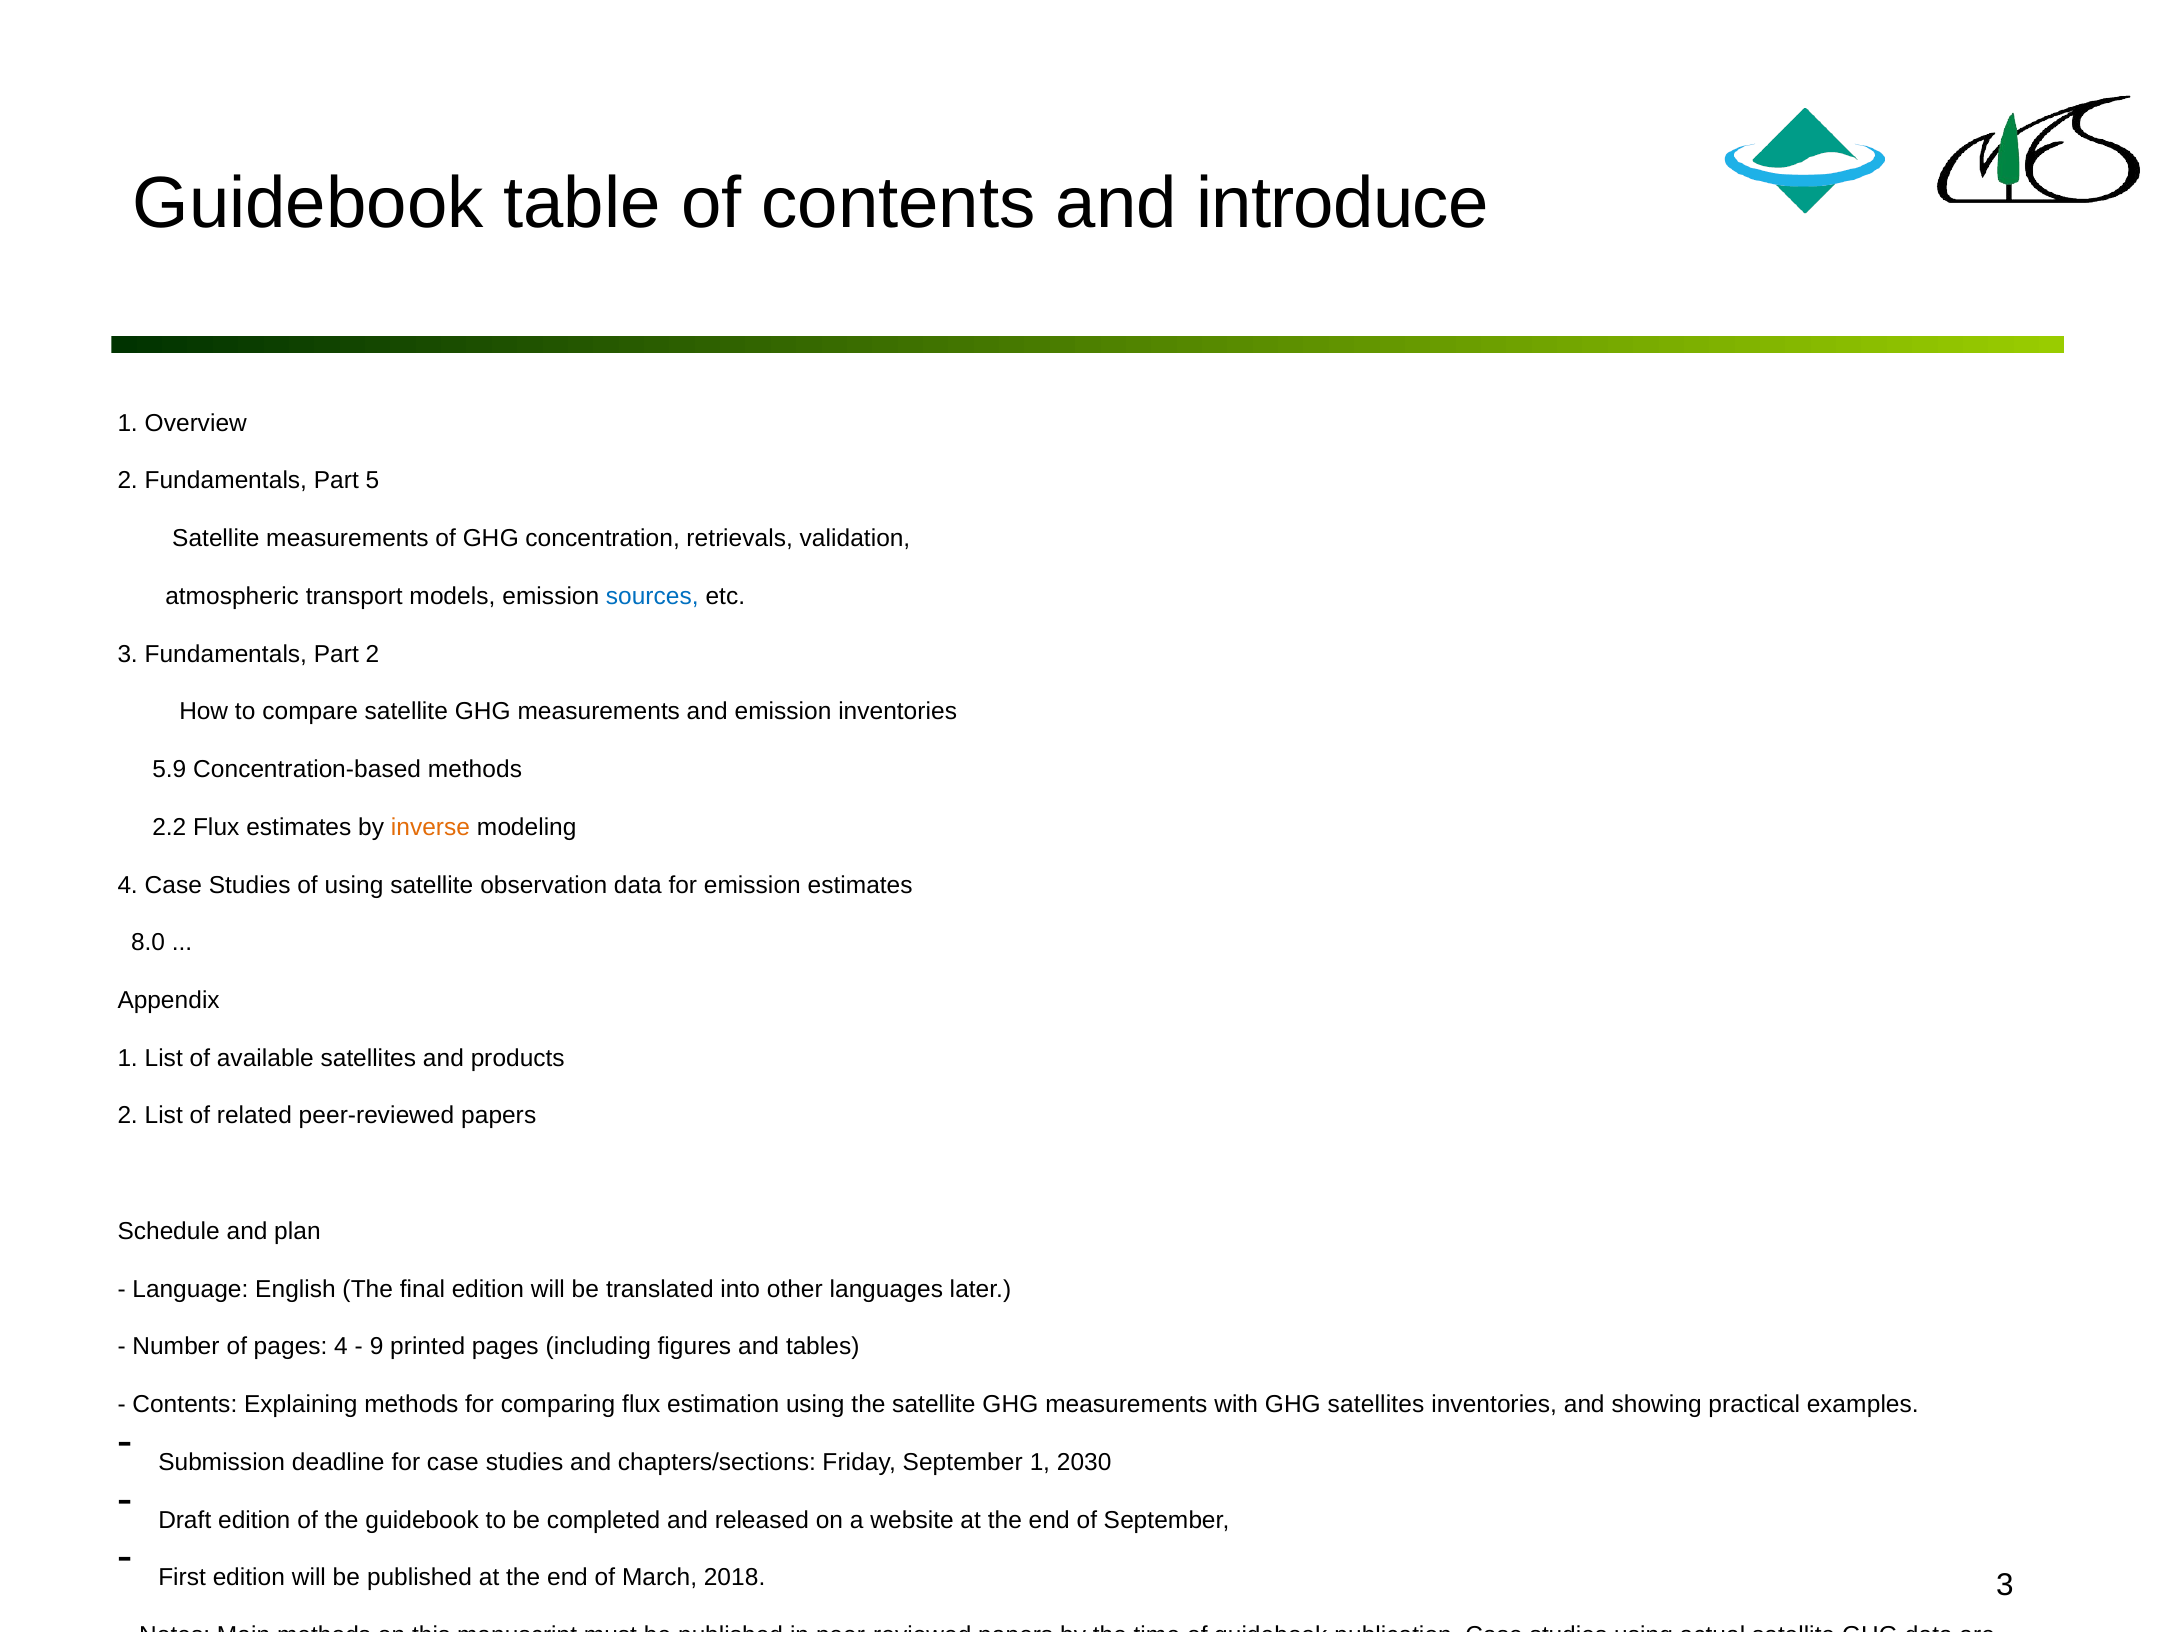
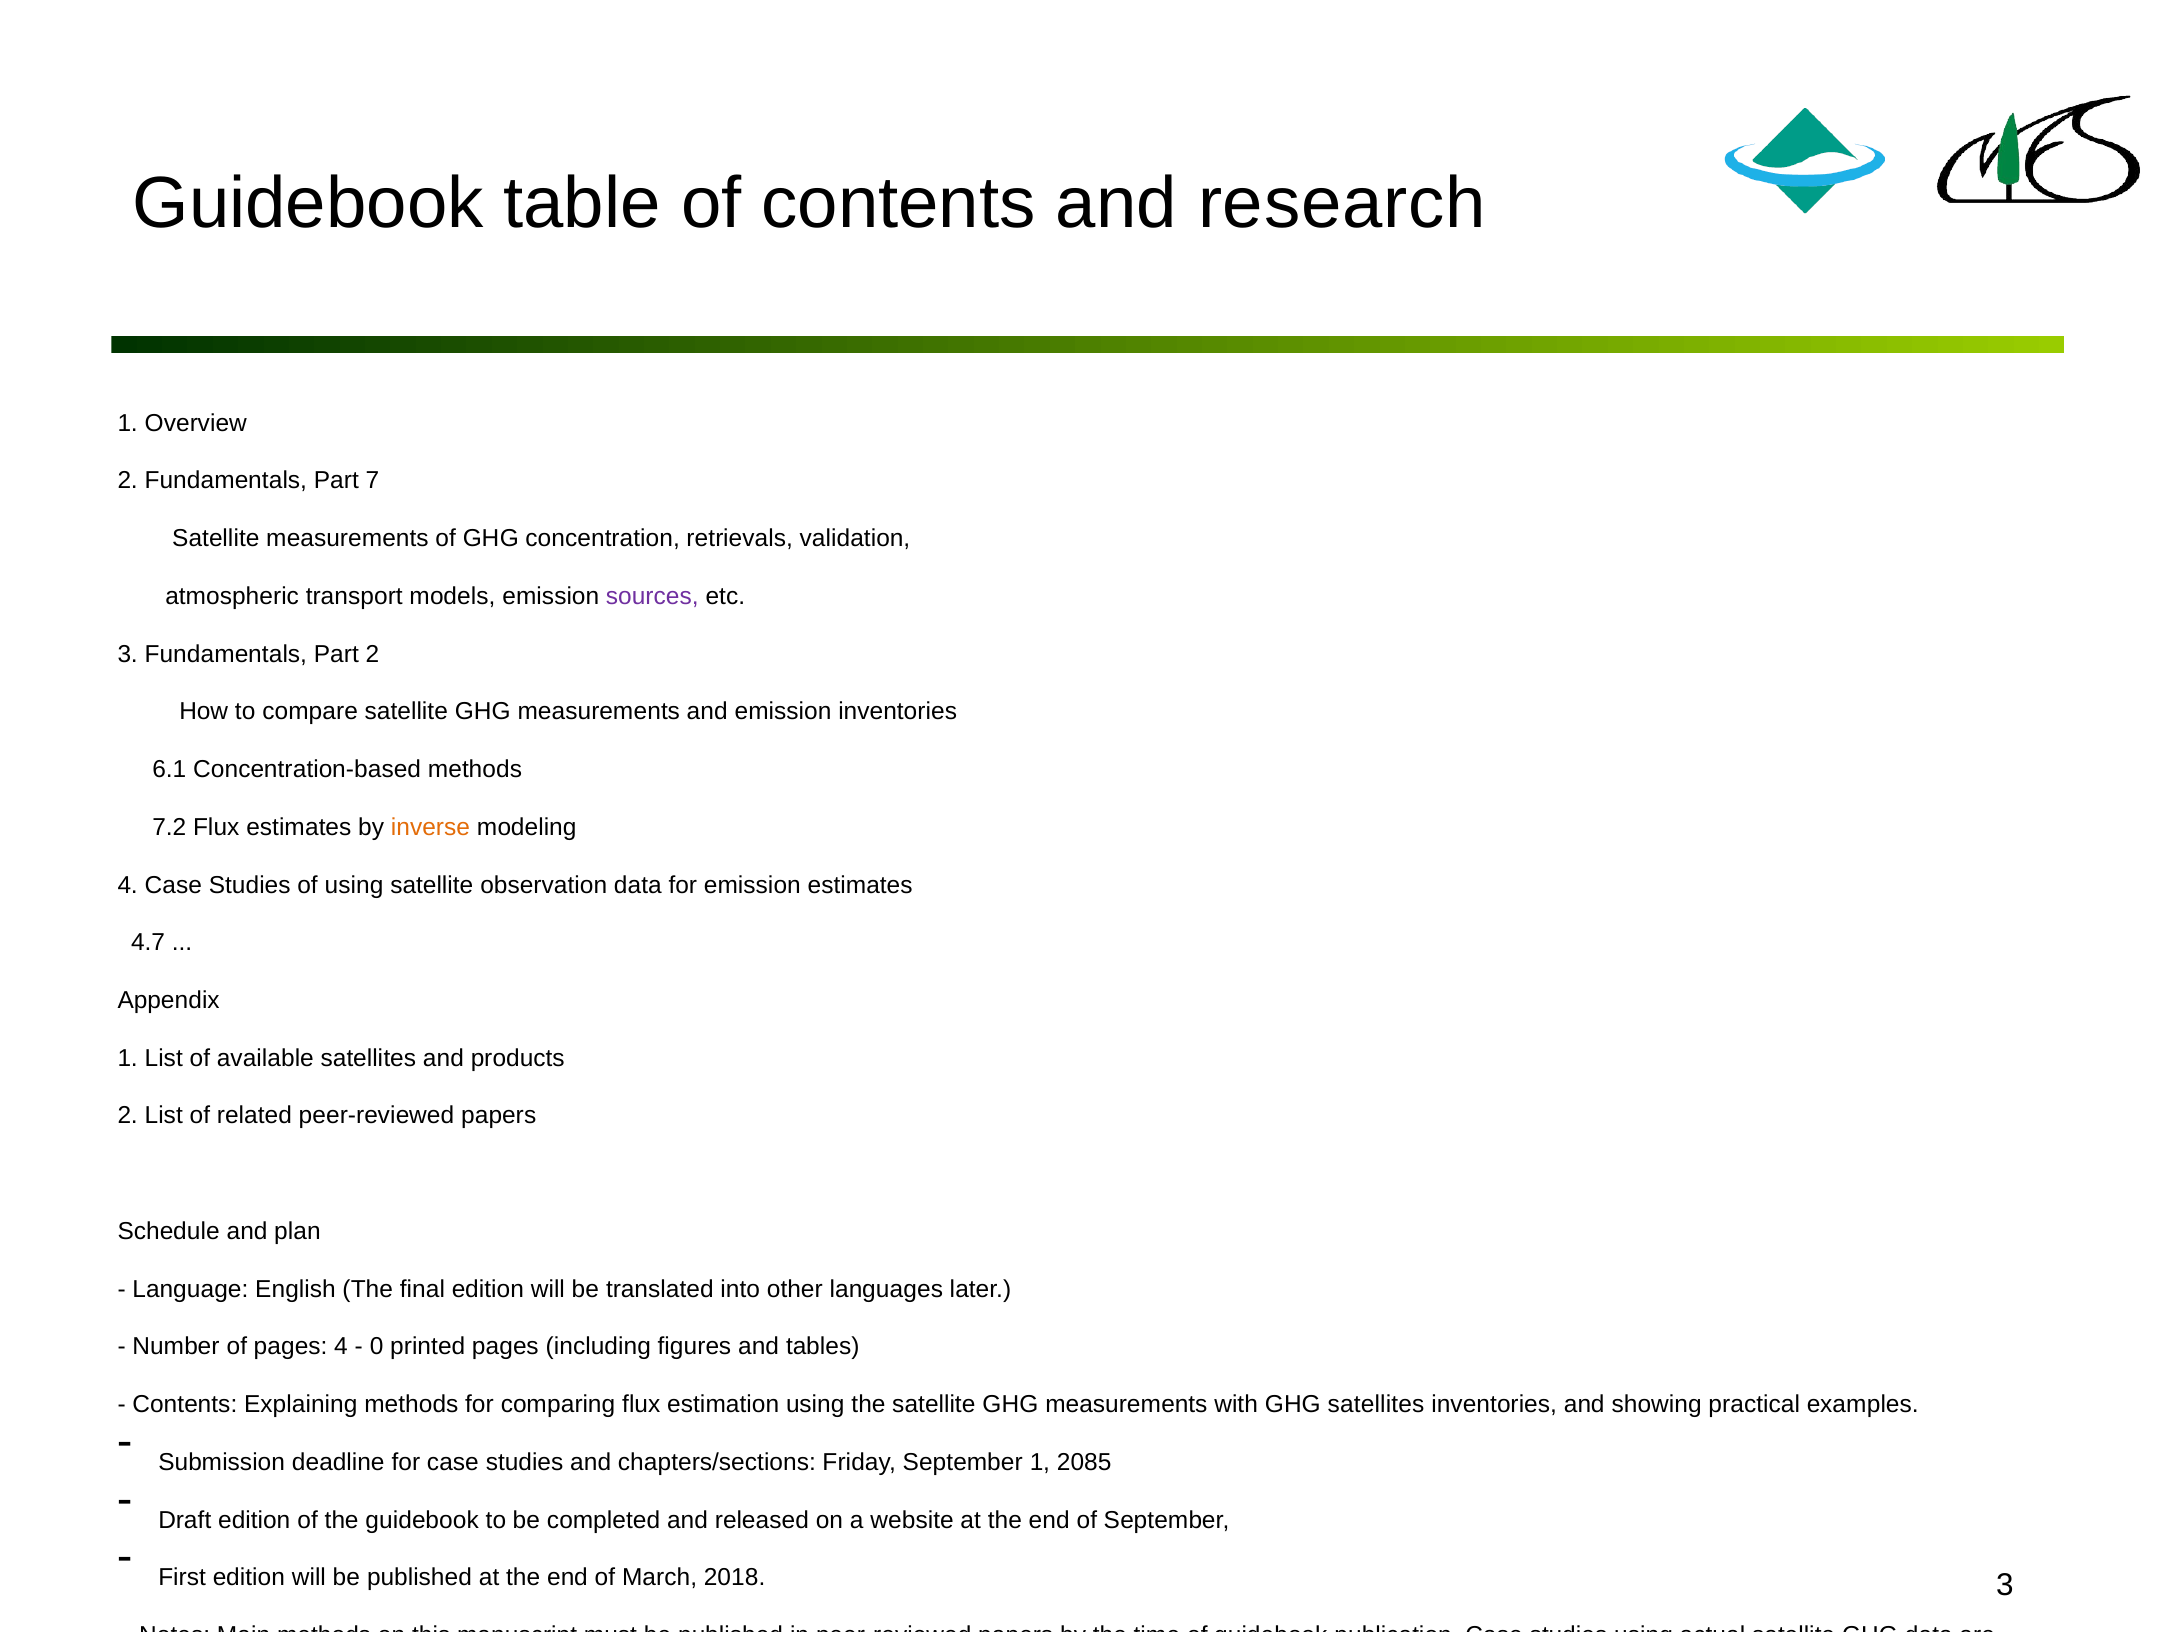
introduce: introduce -> research
5: 5 -> 7
sources colour: blue -> purple
5.9: 5.9 -> 6.1
2.2: 2.2 -> 7.2
8.0: 8.0 -> 4.7
9: 9 -> 0
2030: 2030 -> 2085
